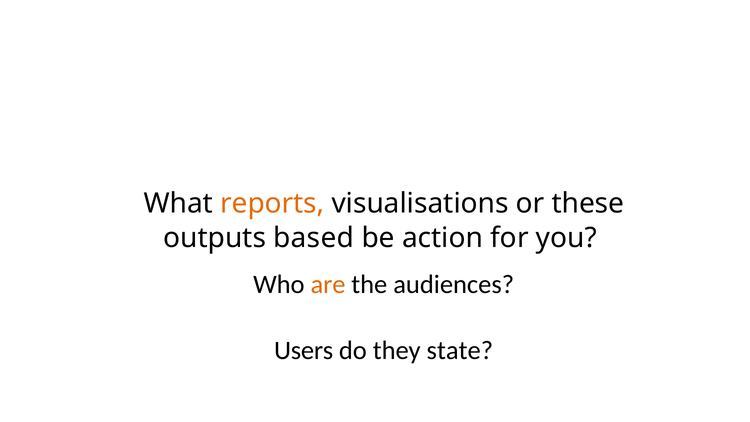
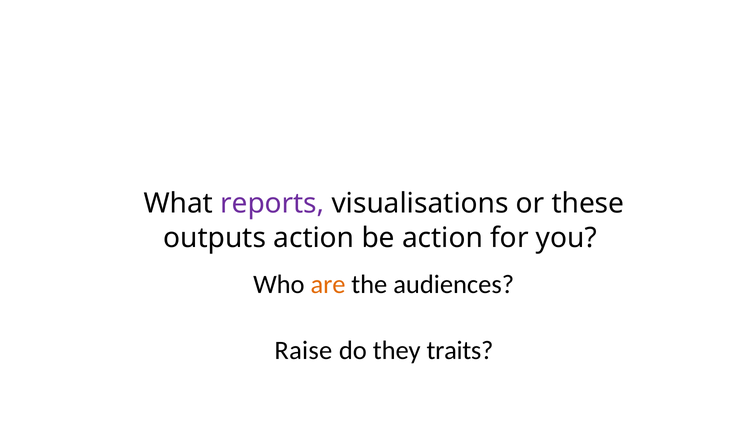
reports colour: orange -> purple
outputs based: based -> action
Users: Users -> Raise
state: state -> traits
